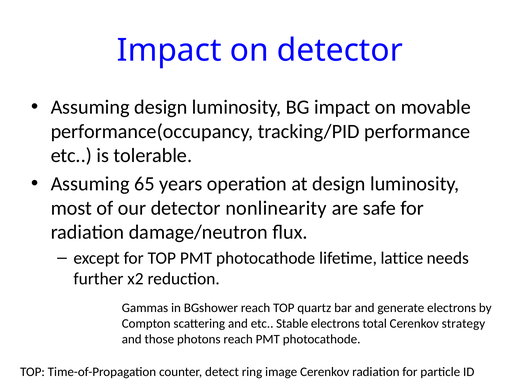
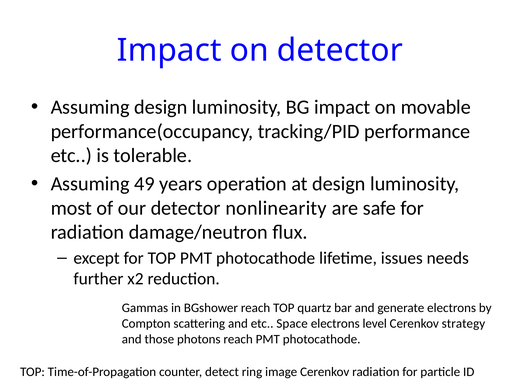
65: 65 -> 49
lattice: lattice -> issues
Stable: Stable -> Space
total: total -> level
